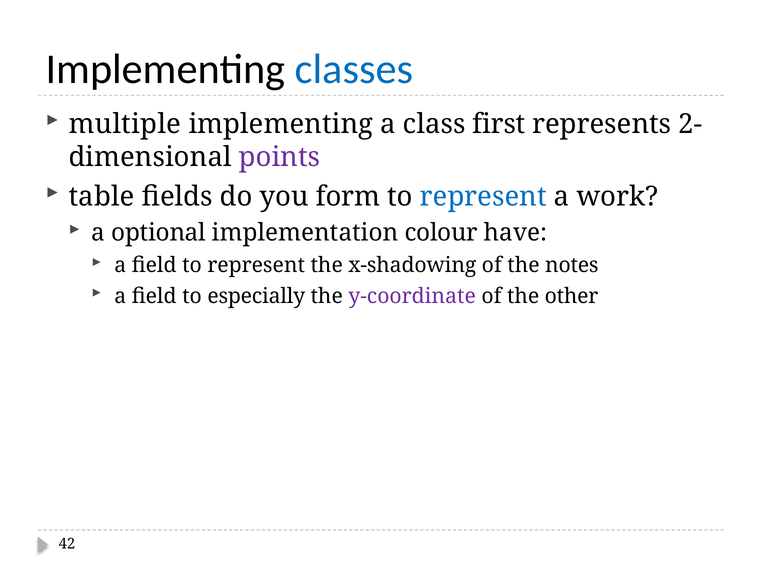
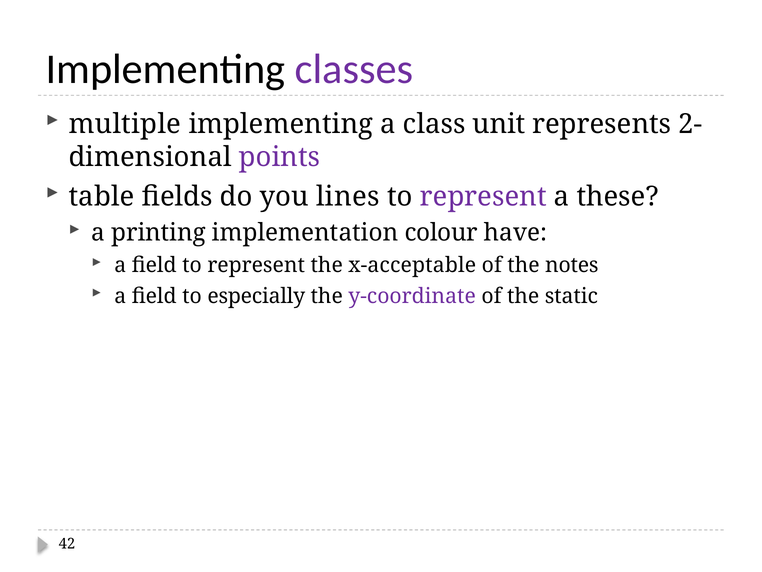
classes colour: blue -> purple
first: first -> unit
form: form -> lines
represent at (483, 196) colour: blue -> purple
work: work -> these
optional: optional -> printing
x-shadowing: x-shadowing -> x-acceptable
other: other -> static
